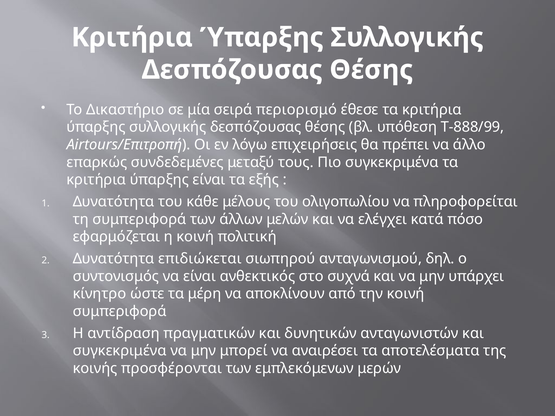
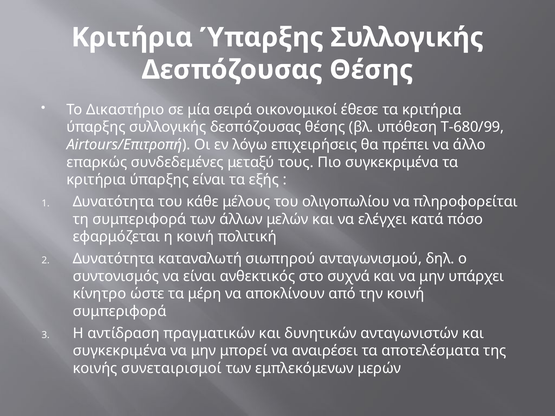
περιορισμό: περιορισμό -> οικονομικοί
Τ-888/99: Τ-888/99 -> Τ-680/99
επιδιώκεται: επιδιώκεται -> καταναλωτή
προσφέρονται: προσφέρονται -> συνεταιρισμοί
